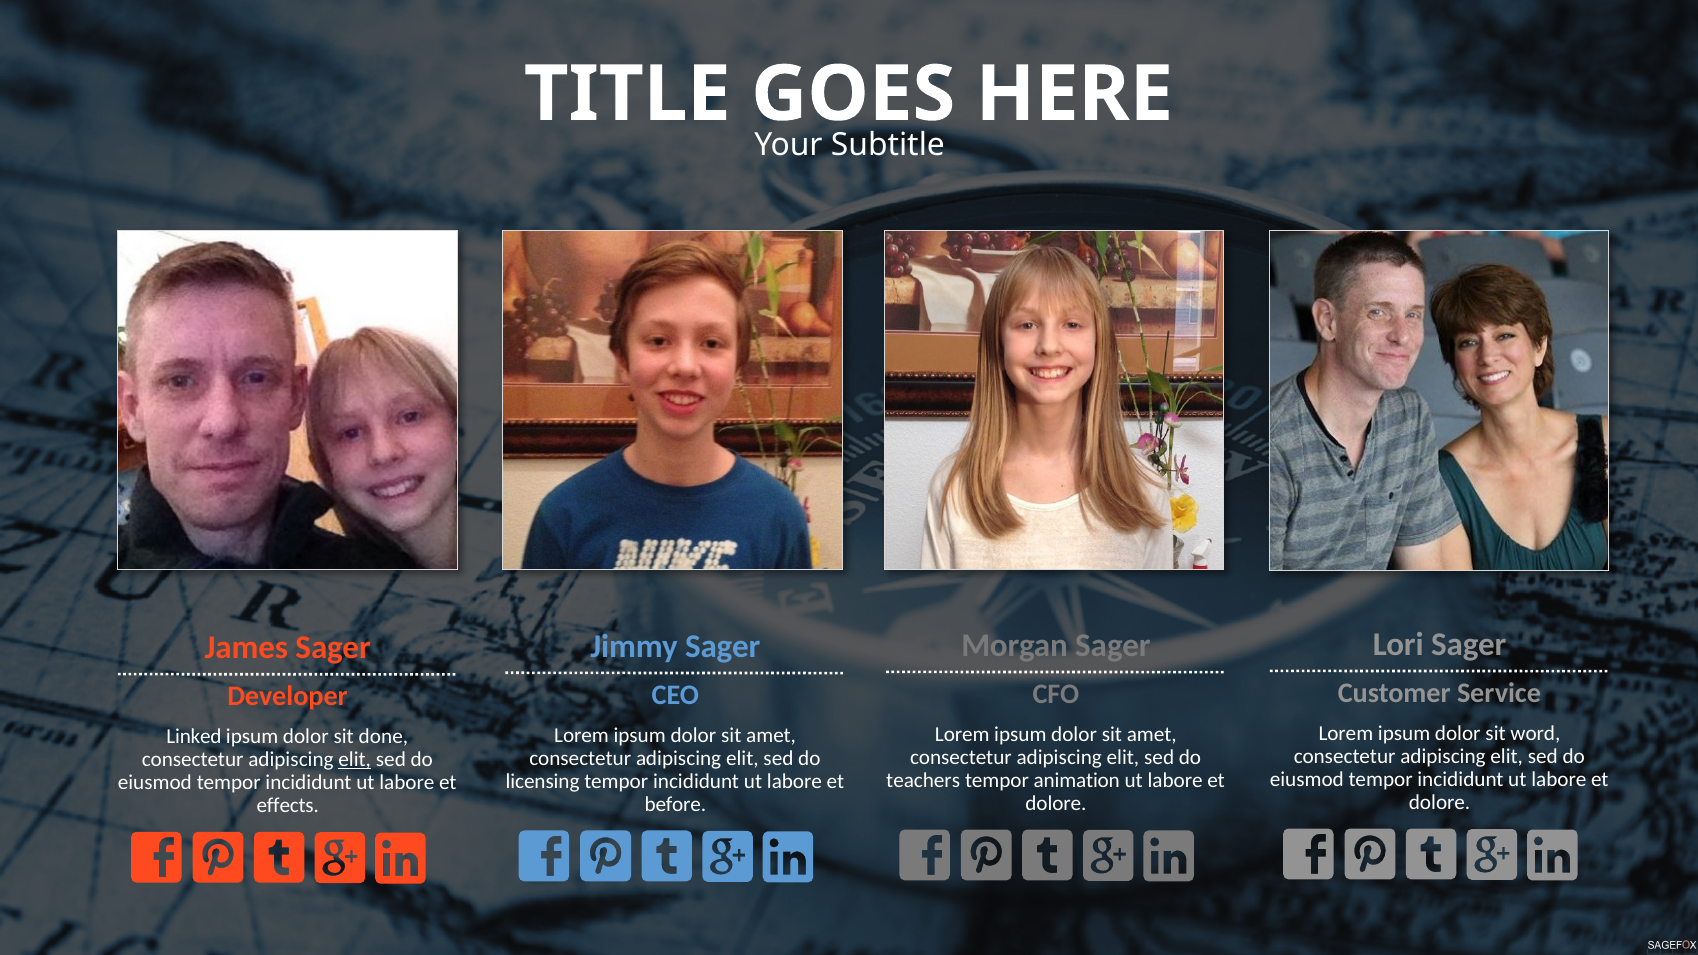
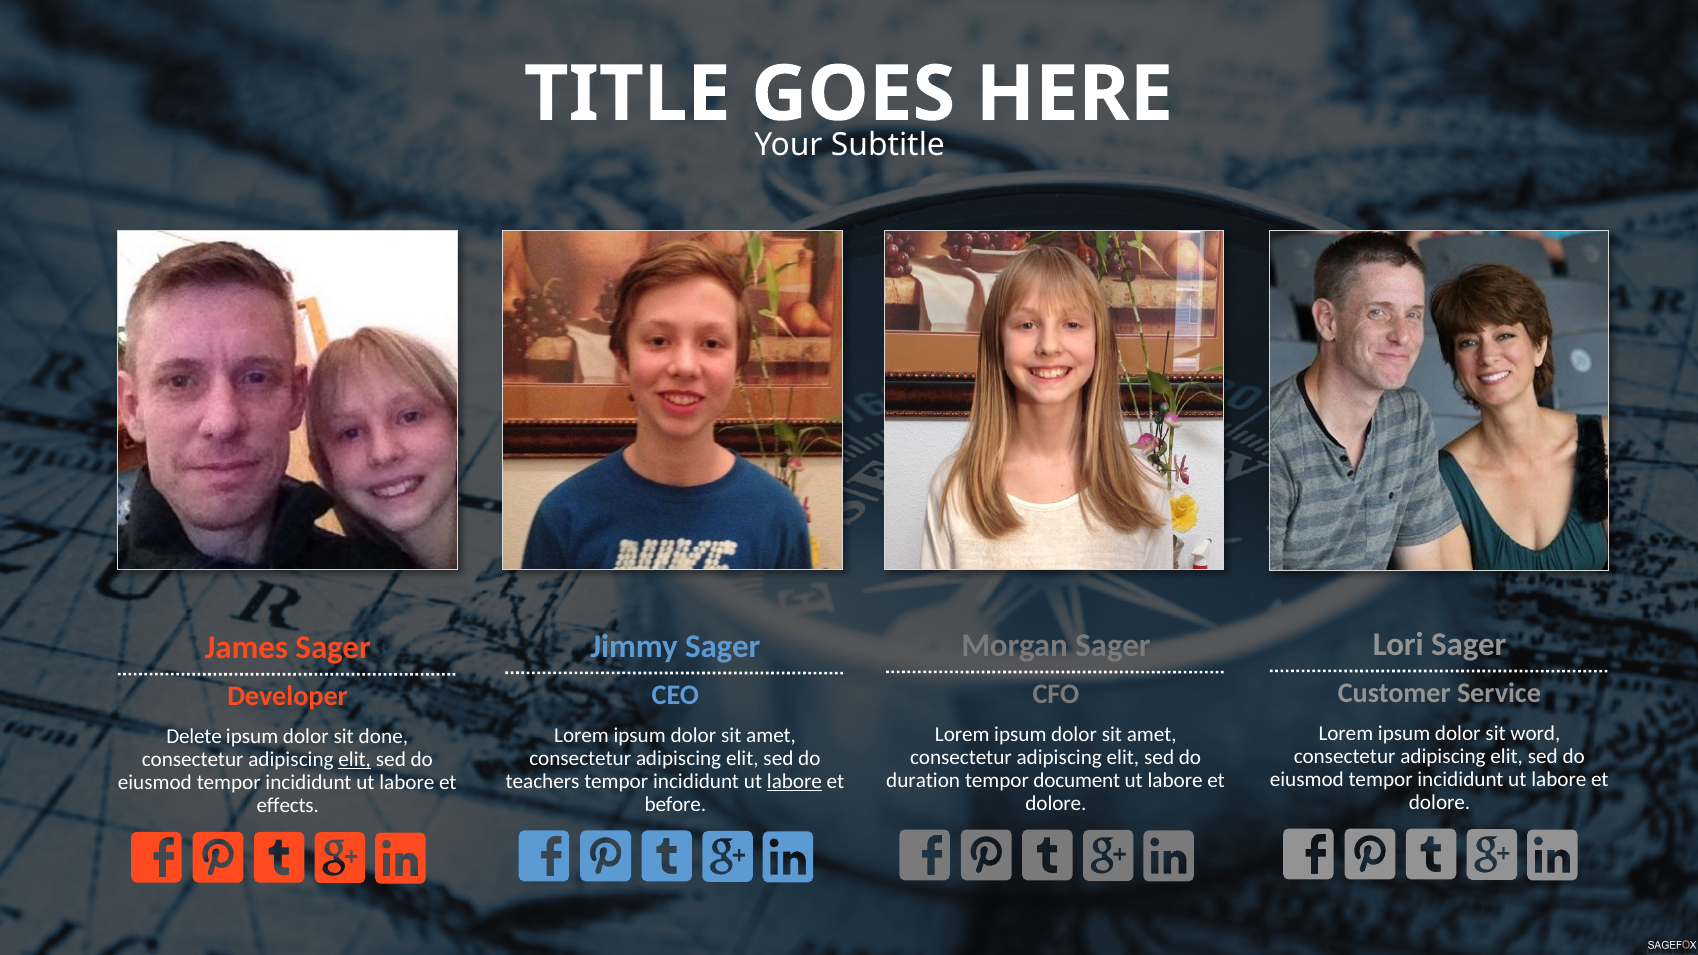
Linked: Linked -> Delete
teachers: teachers -> duration
animation: animation -> document
licensing: licensing -> teachers
labore at (794, 781) underline: none -> present
